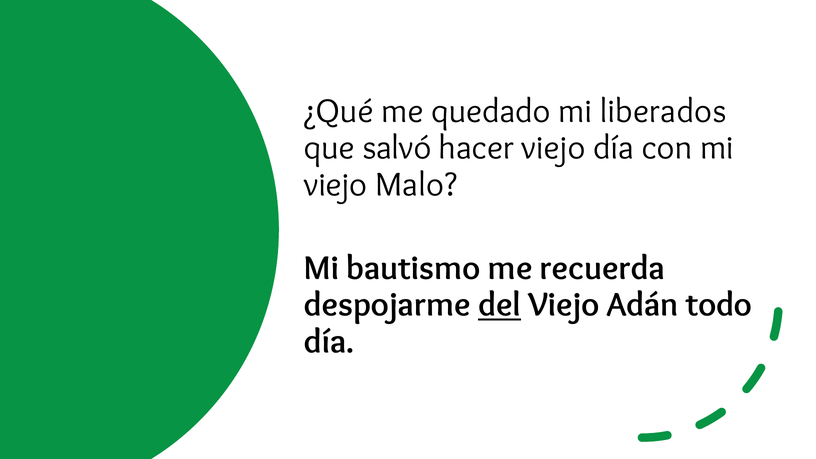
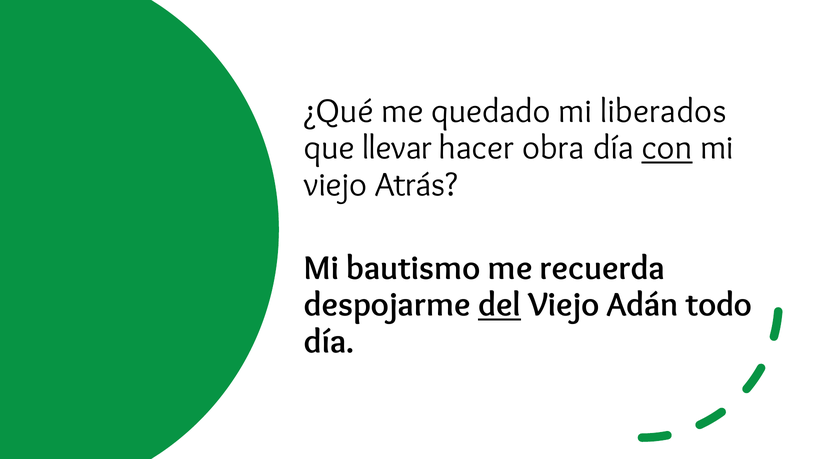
salvó: salvó -> llevar
hacer viejo: viejo -> obra
con underline: none -> present
Malo: Malo -> Atrás
